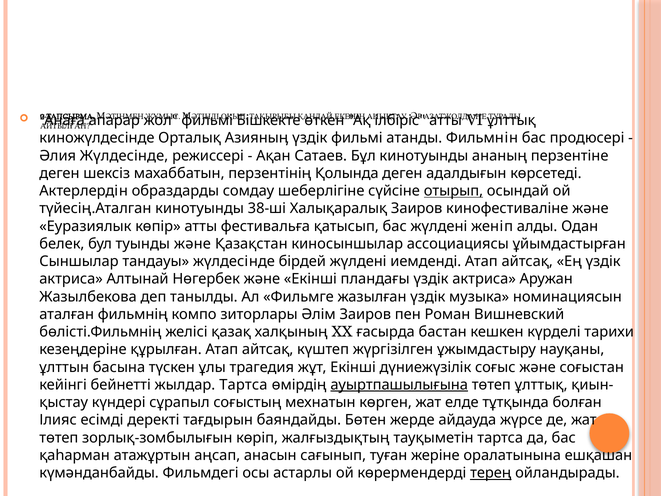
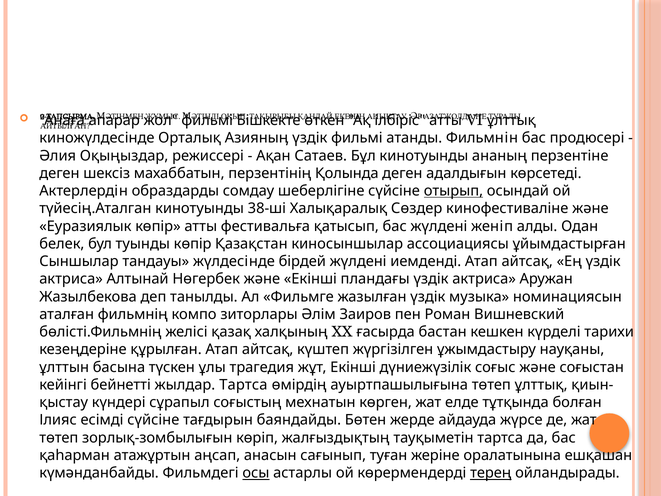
Әлия Жүлдесiнде: Жүлдесiнде -> Оқыңыздар
Халықаралық Заиров: Заиров -> Сөздер
туынды және: және -> көпір
ауыртпашылығына underline: present -> none
есімді деректі: деректі -> сүйсіне
осы underline: none -> present
